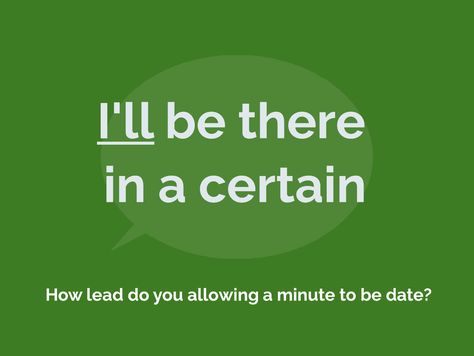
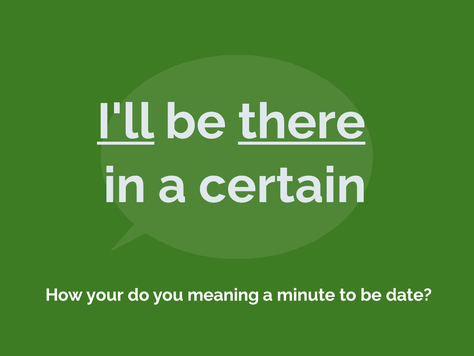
there underline: none -> present
lead: lead -> your
allowing: allowing -> meaning
